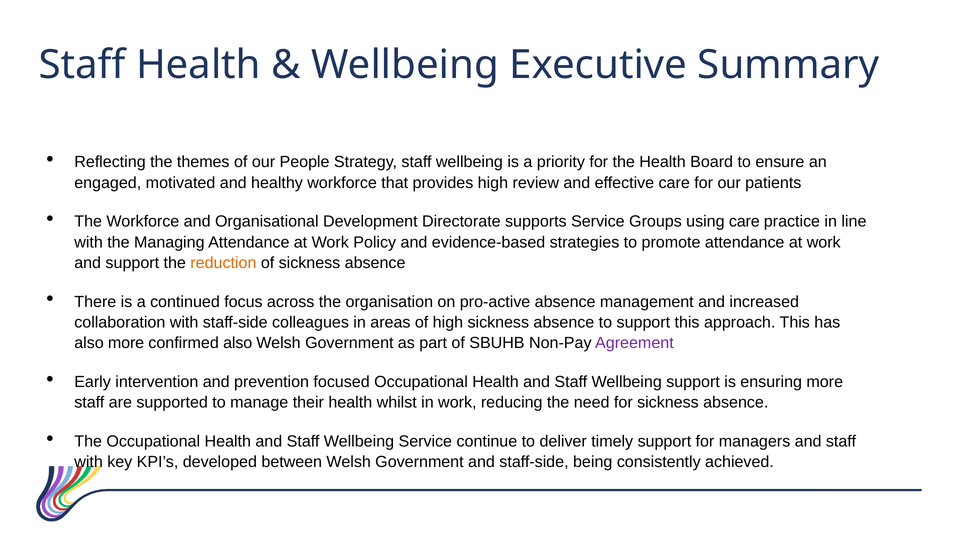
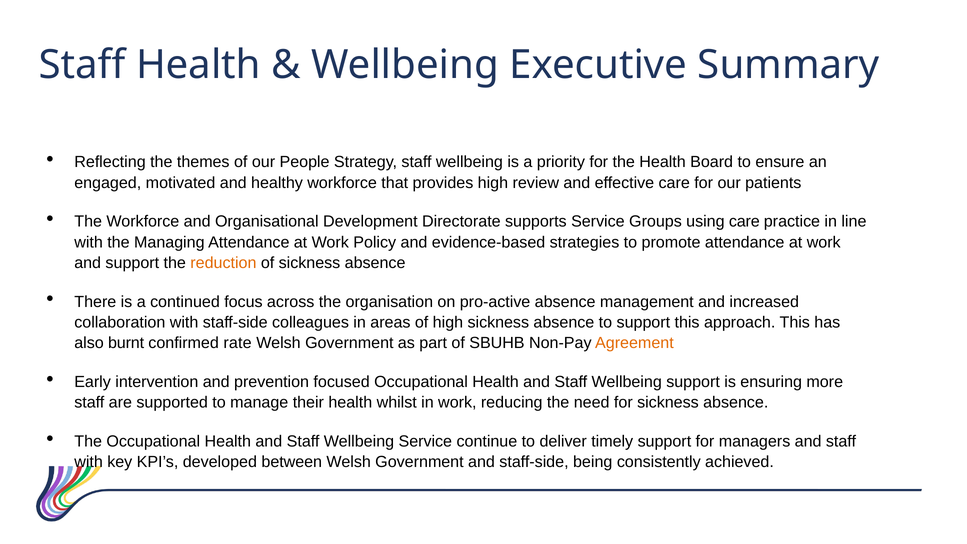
also more: more -> burnt
confirmed also: also -> rate
Agreement colour: purple -> orange
